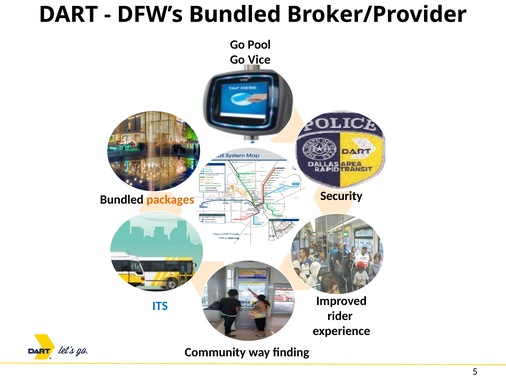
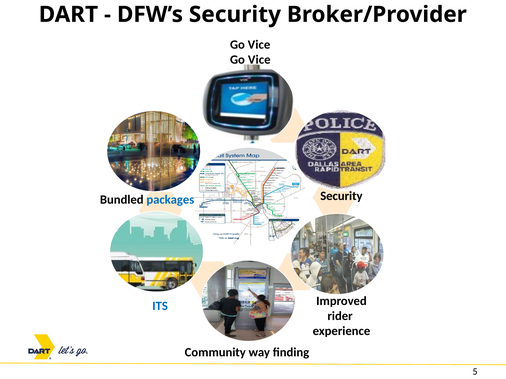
DFW’s Bundled: Bundled -> Security
Pool at (259, 45): Pool -> Vice
packages colour: orange -> blue
